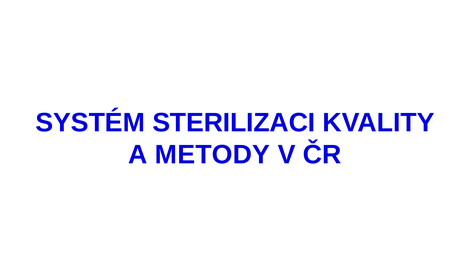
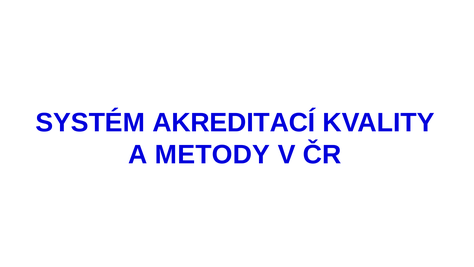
STERILIZACI: STERILIZACI -> AKREDITACÍ
